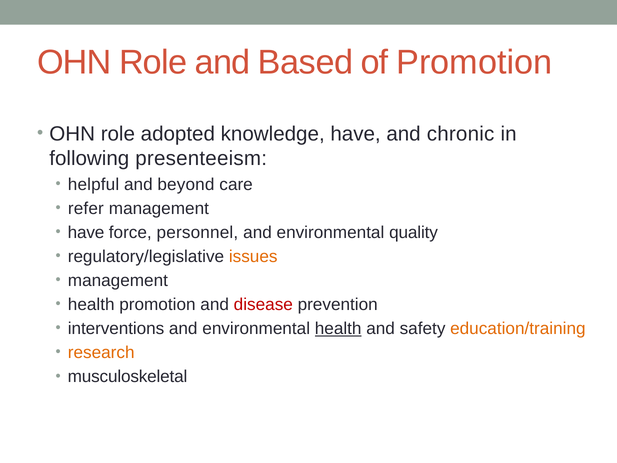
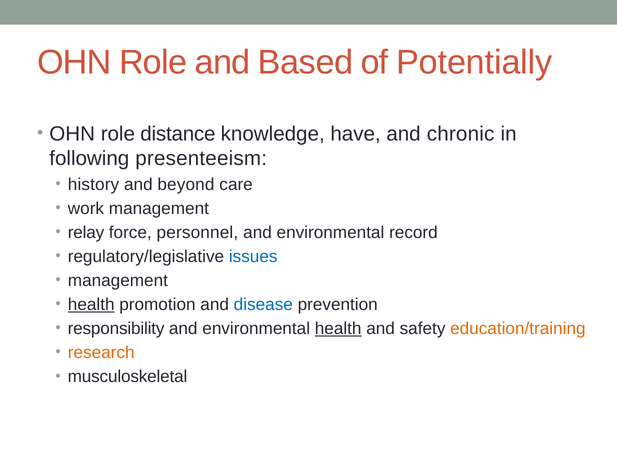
of Promotion: Promotion -> Potentially
adopted: adopted -> distance
helpful: helpful -> history
refer: refer -> work
have at (86, 232): have -> relay
quality: quality -> record
issues colour: orange -> blue
health at (91, 304) underline: none -> present
disease colour: red -> blue
interventions: interventions -> responsibility
